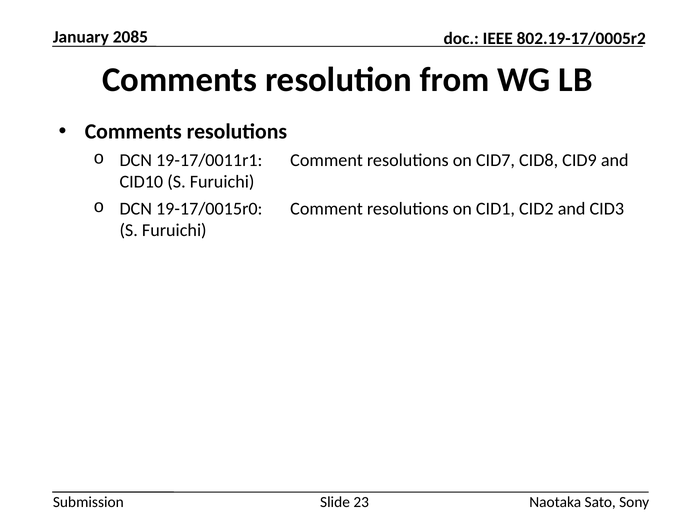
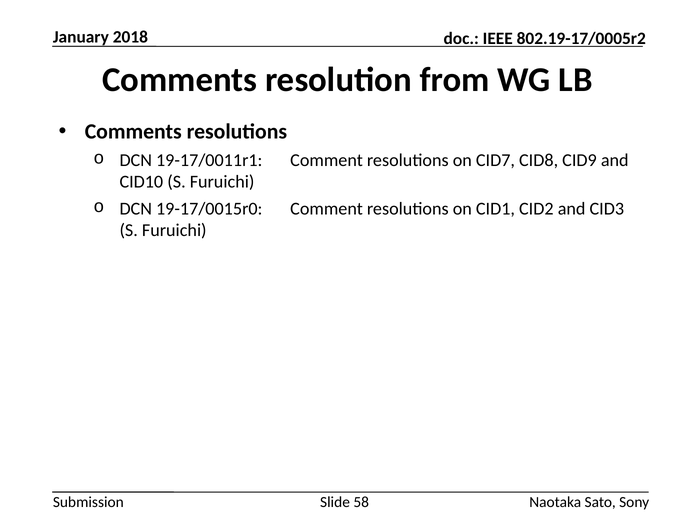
2085: 2085 -> 2018
23: 23 -> 58
